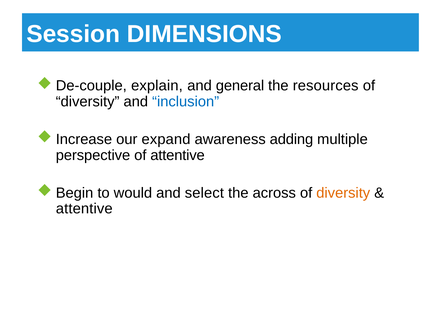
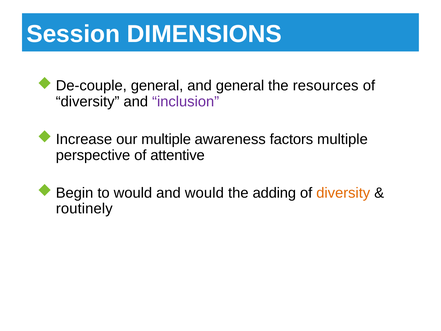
explain at (157, 86): explain -> general
inclusion colour: blue -> purple
our expand: expand -> multiple
adding: adding -> factors
and select: select -> would
across: across -> adding
attentive at (84, 209): attentive -> routinely
